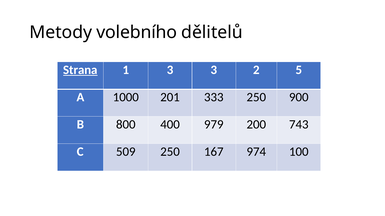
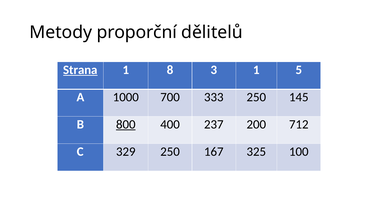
volebního: volebního -> proporční
1 3: 3 -> 8
3 2: 2 -> 1
201: 201 -> 700
900: 900 -> 145
800 underline: none -> present
979: 979 -> 237
743: 743 -> 712
509: 509 -> 329
974: 974 -> 325
